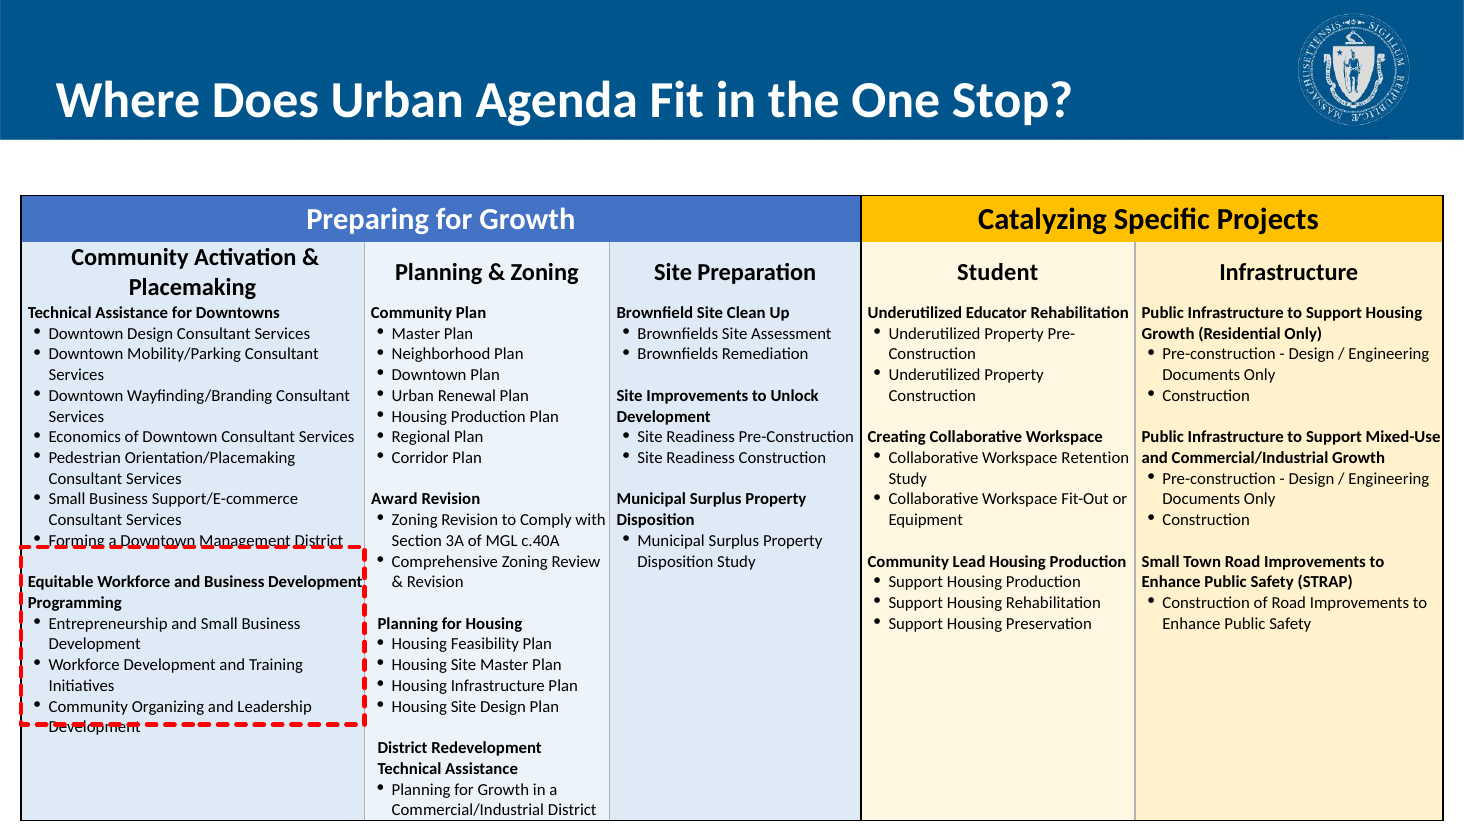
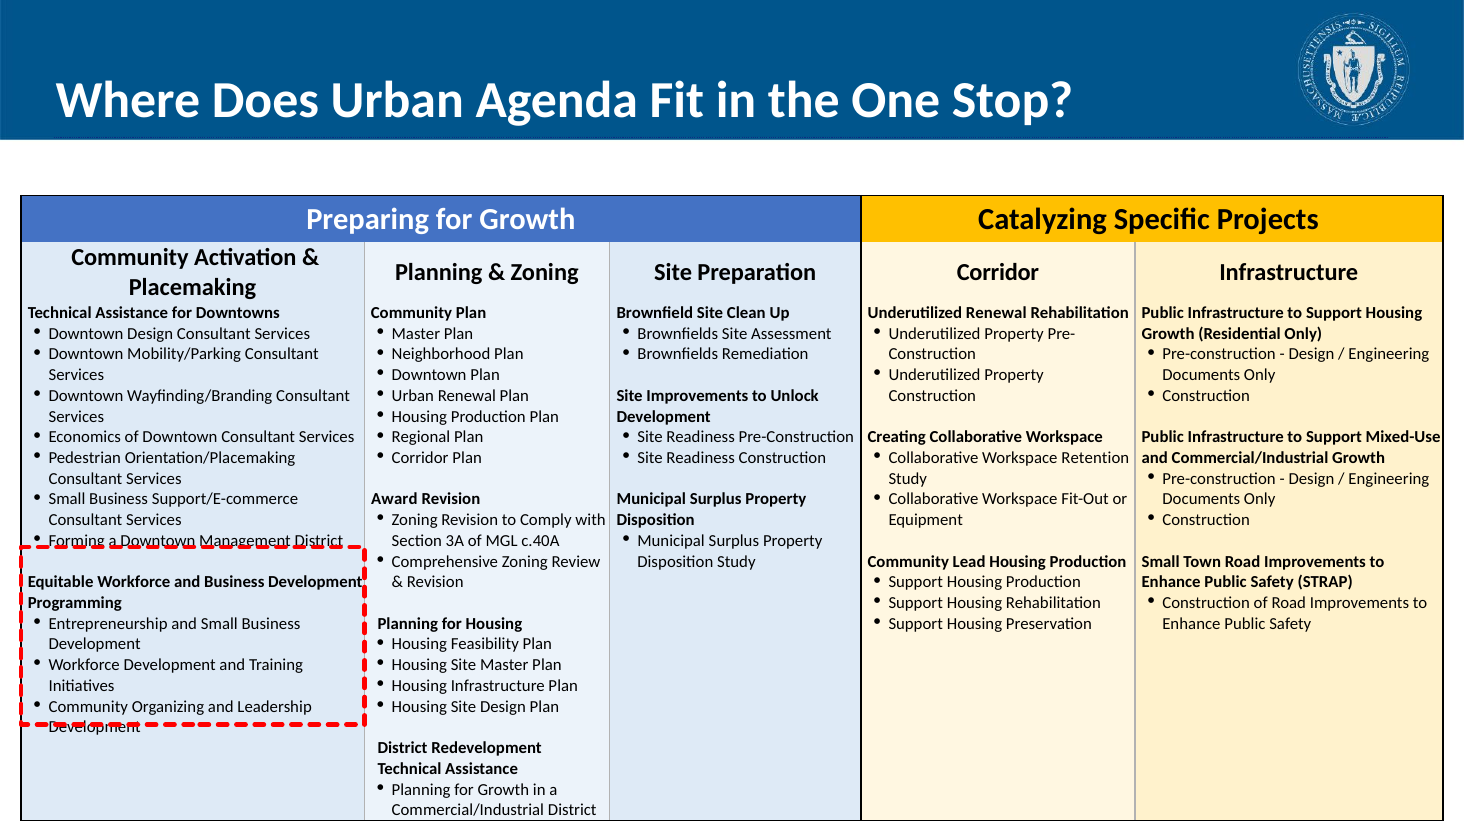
Preparation Student: Student -> Corridor
Underutilized Educator: Educator -> Renewal
